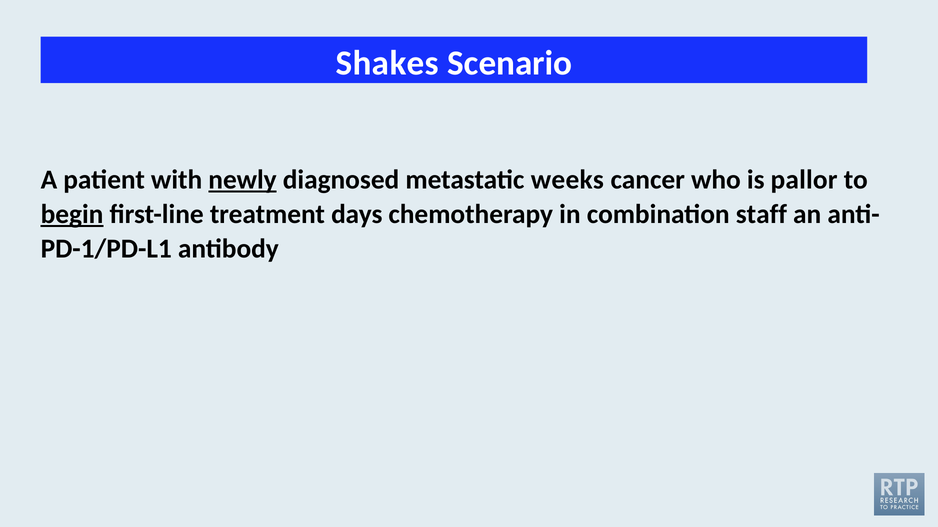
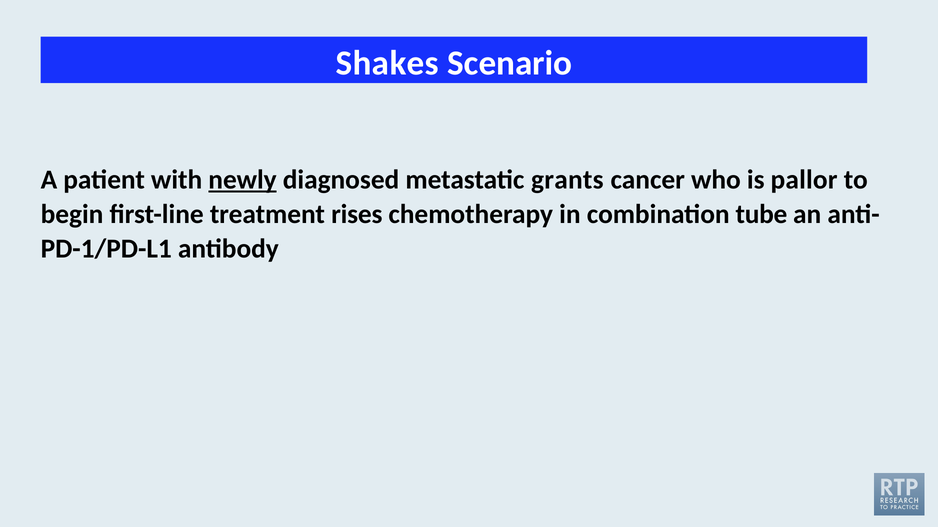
weeks: weeks -> grants
begin underline: present -> none
days: days -> rises
staff: staff -> tube
